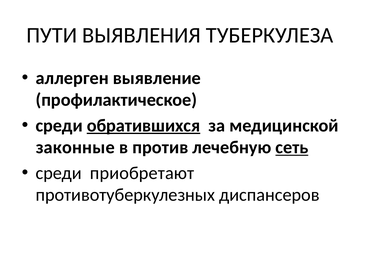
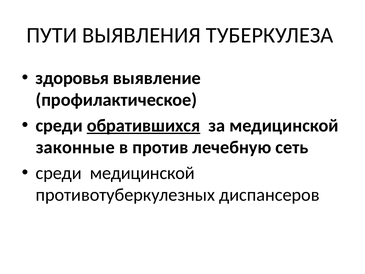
аллерген: аллерген -> здоровья
сеть underline: present -> none
среди приобретают: приобретают -> медицинской
